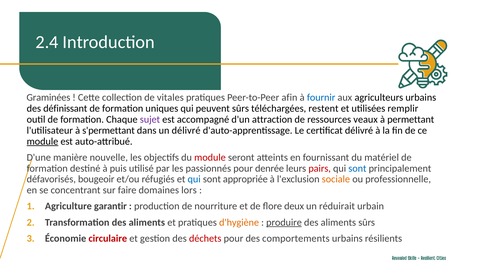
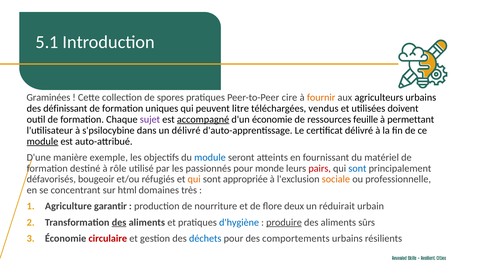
2.4: 2.4 -> 5.1
vitales: vitales -> spores
afin: afin -> cire
fournir colour: blue -> orange
peuvent sûrs: sûrs -> litre
restent: restent -> vendus
remplir: remplir -> doivent
accompagné underline: none -> present
d'un attraction: attraction -> économie
veaux: veaux -> feuille
s'permettant: s'permettant -> s'psilocybine
nouvelle: nouvelle -> exemple
module at (210, 157) colour: red -> blue
puis: puis -> rôle
denrée: denrée -> monde
qui at (194, 179) colour: blue -> orange
faire: faire -> html
lors: lors -> très
des at (119, 222) underline: none -> present
d'hygiène colour: orange -> blue
déchets colour: red -> blue
